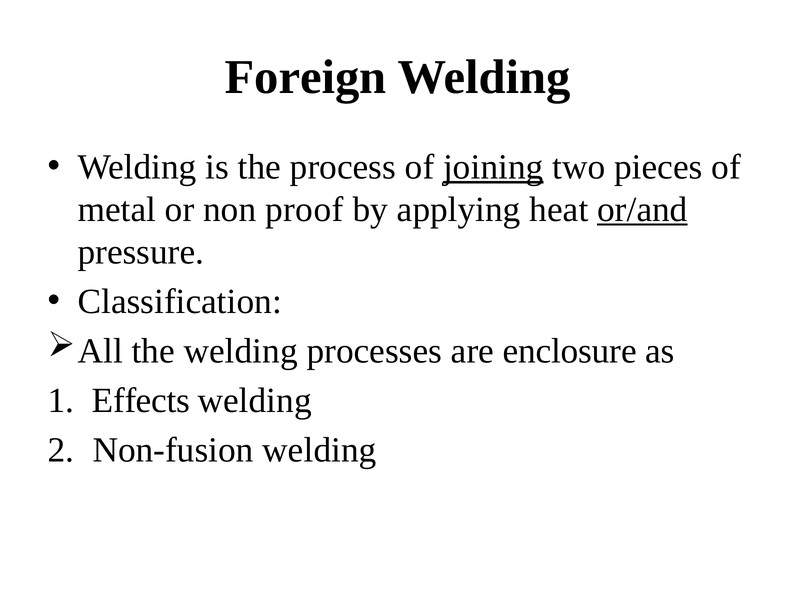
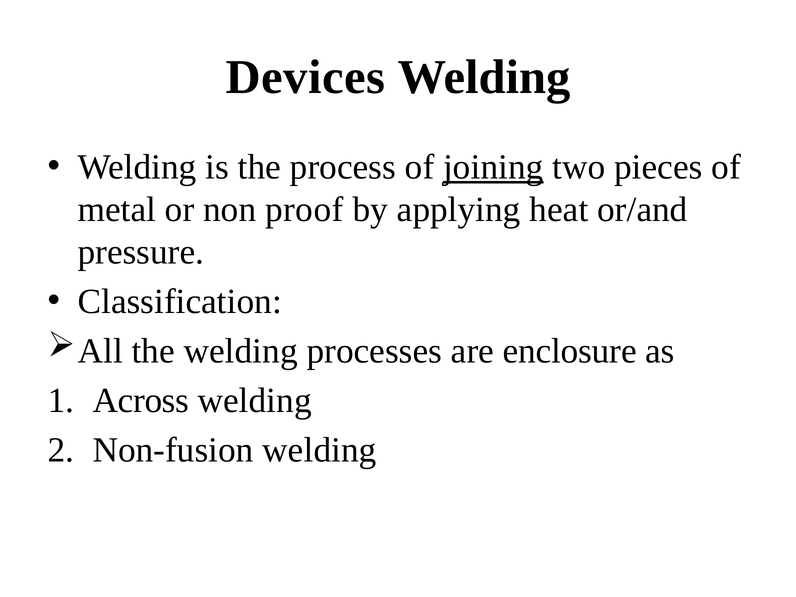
Foreign: Foreign -> Devices
or/and underline: present -> none
Effects: Effects -> Across
